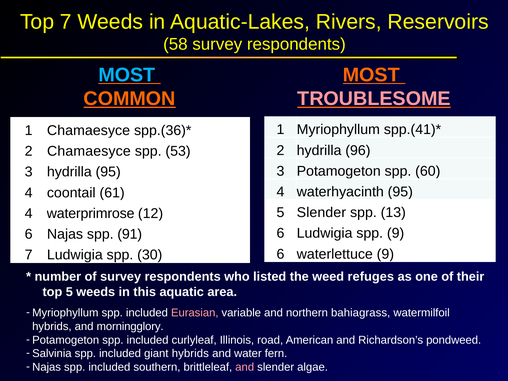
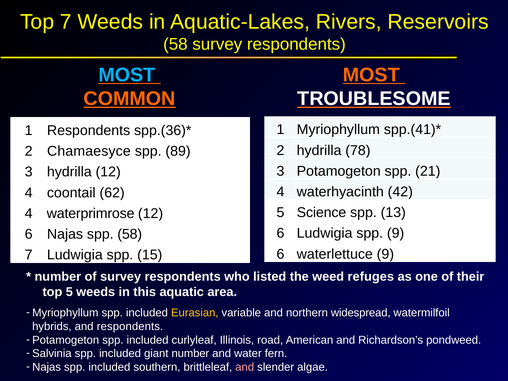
TROUBLESOME colour: pink -> white
1 Chamaesyce: Chamaesyce -> Respondents
96: 96 -> 78
53: 53 -> 89
60: 60 -> 21
hydrilla 95: 95 -> 12
waterhyacinth 95: 95 -> 42
61: 61 -> 62
5 Slender: Slender -> Science
spp 91: 91 -> 58
30: 30 -> 15
Eurasian colour: pink -> yellow
bahiagrass: bahiagrass -> widespread
and morningglory: morningglory -> respondents
giant hybrids: hybrids -> number
